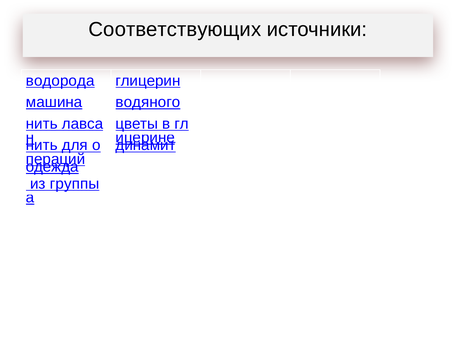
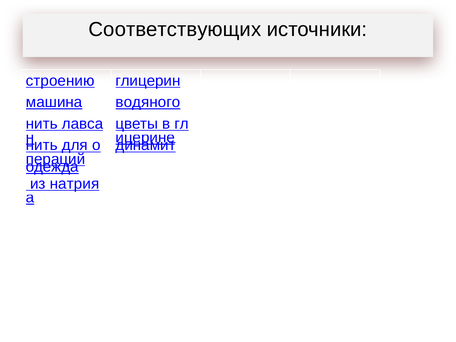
водорода: водорода -> строению
группы: группы -> натрия
